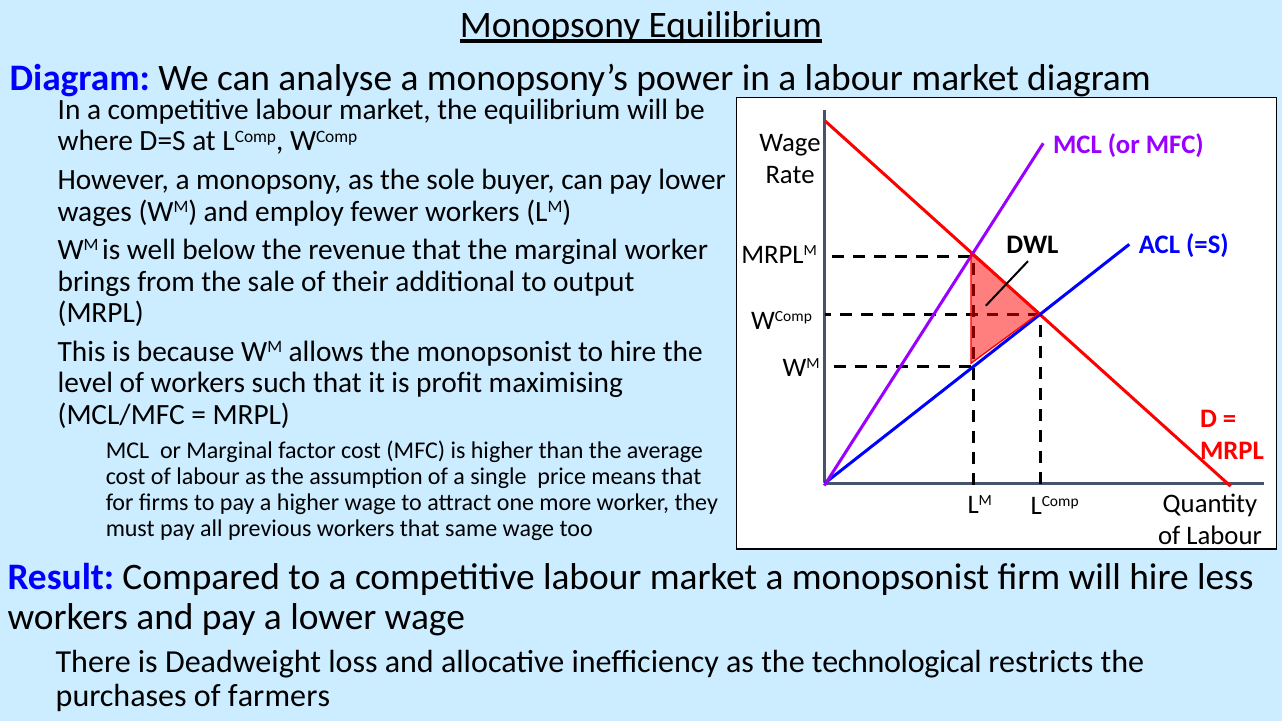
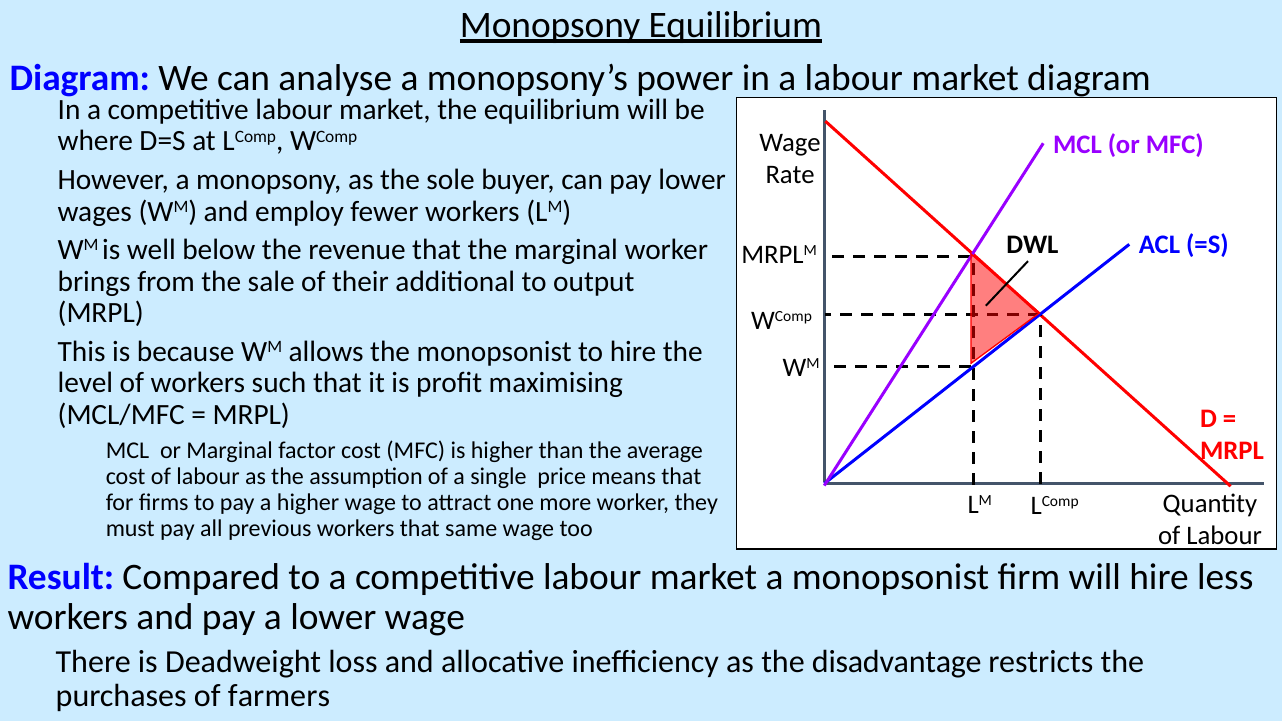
technological: technological -> disadvantage
